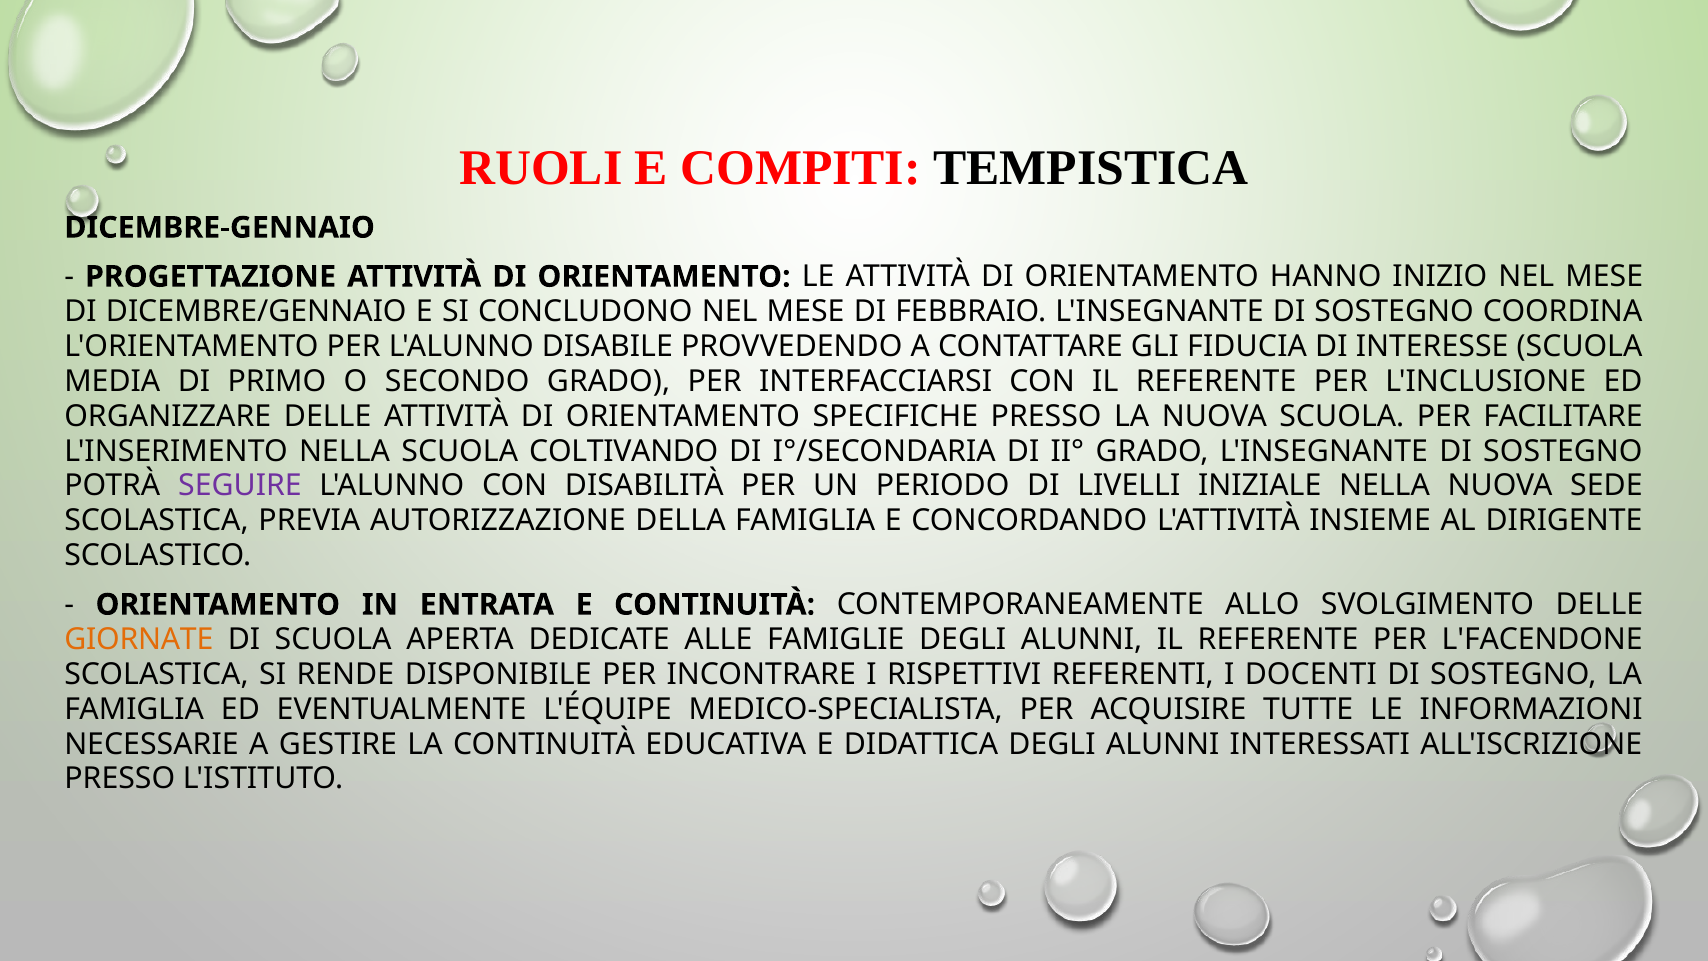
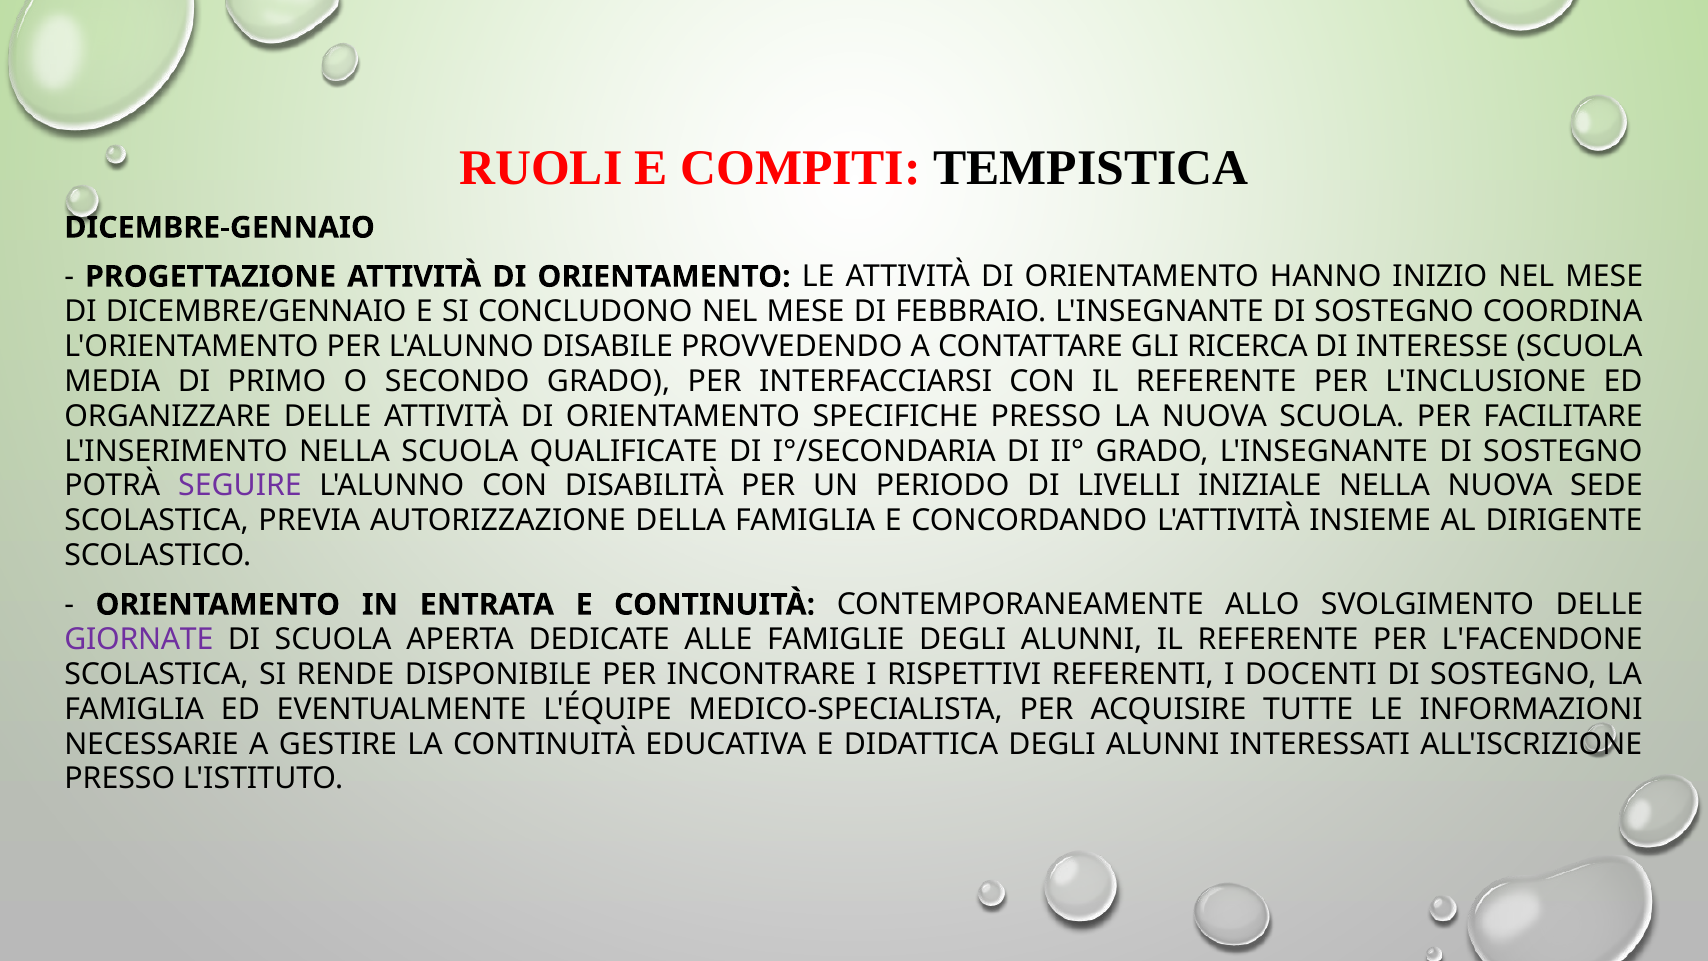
FIDUCIA: FIDUCIA -> RICERCA
COLTIVANDO: COLTIVANDO -> QUALIFICATE
GIORNATE colour: orange -> purple
